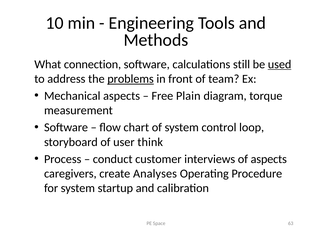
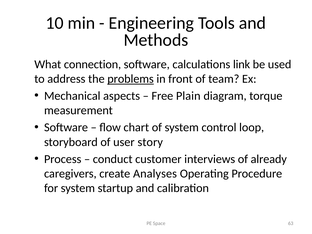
still: still -> link
used underline: present -> none
think: think -> story
of aspects: aspects -> already
